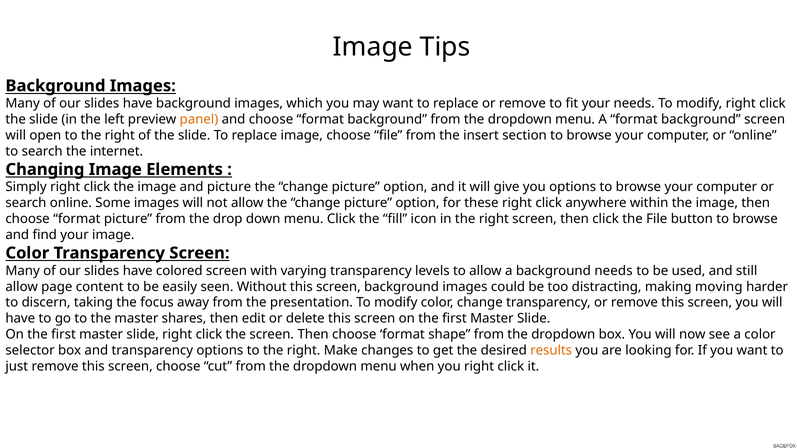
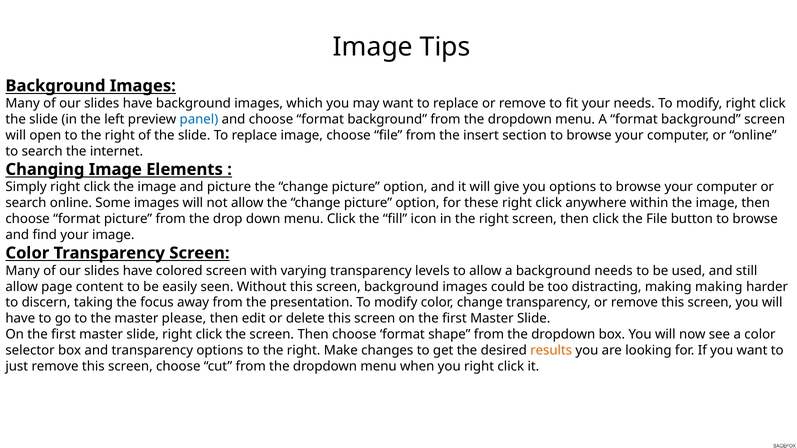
panel colour: orange -> blue
making moving: moving -> making
shares: shares -> please
